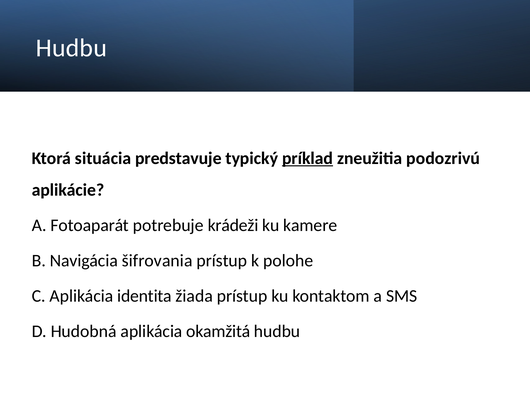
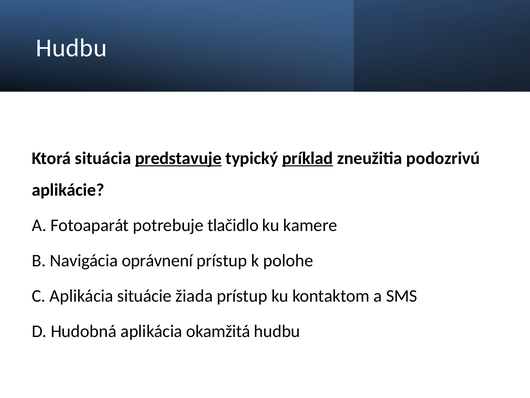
predstavuje underline: none -> present
krádeži: krádeži -> tlačidlo
šifrovania: šifrovania -> oprávnení
identita: identita -> situácie
